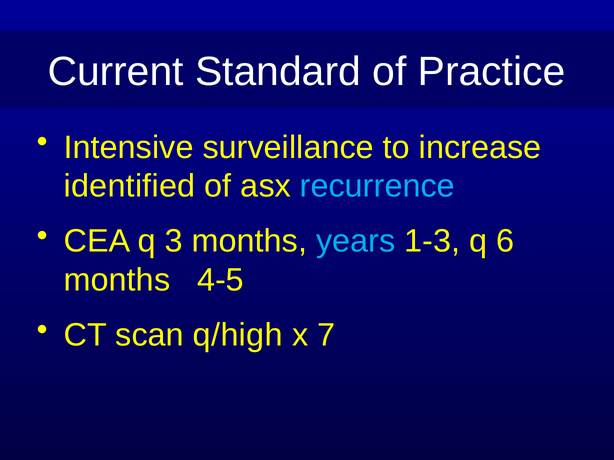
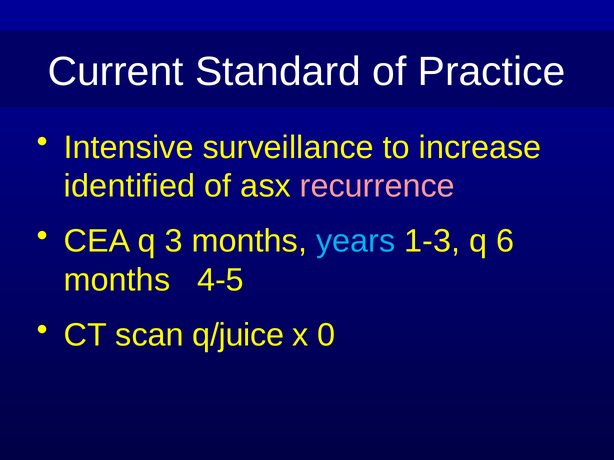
recurrence colour: light blue -> pink
q/high: q/high -> q/juice
7: 7 -> 0
